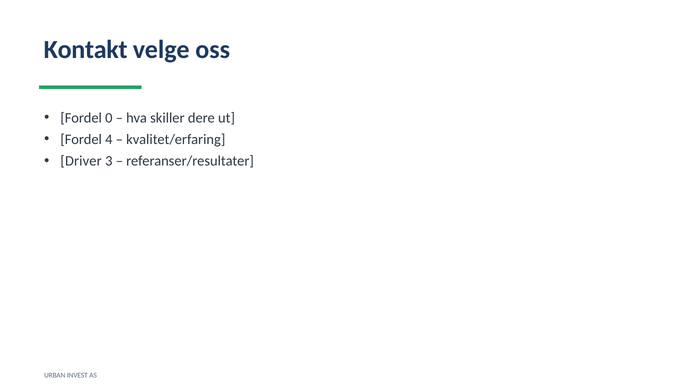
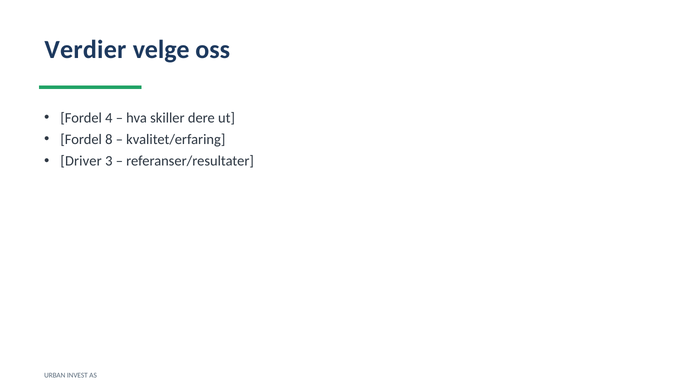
Kontakt: Kontakt -> Verdier
0: 0 -> 4
4: 4 -> 8
